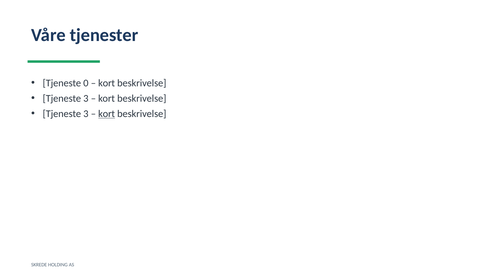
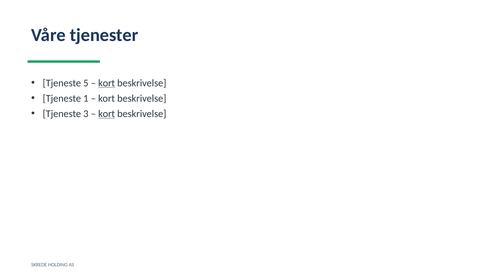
0: 0 -> 5
kort at (107, 83) underline: none -> present
3 at (86, 98): 3 -> 1
